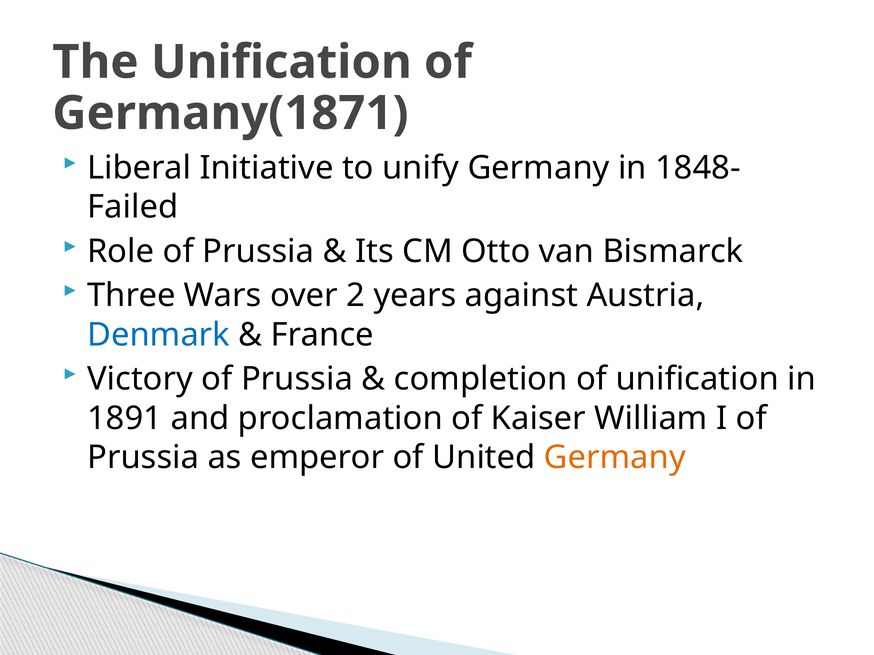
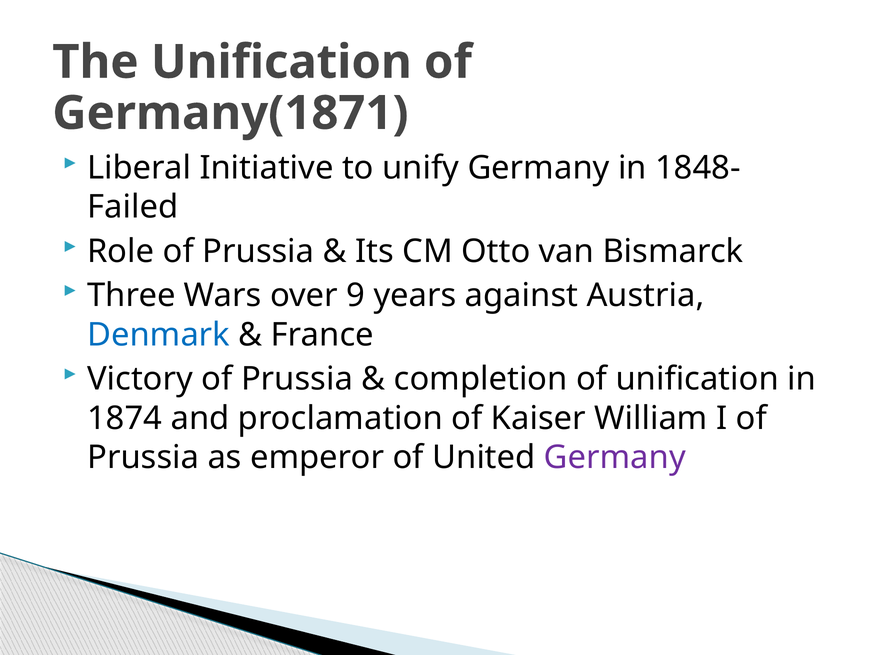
2: 2 -> 9
1891: 1891 -> 1874
Germany at (615, 458) colour: orange -> purple
